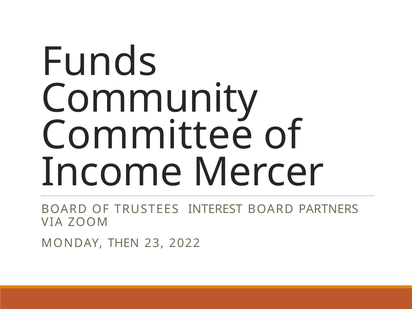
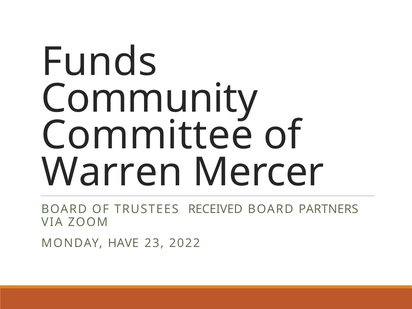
Income: Income -> Warren
INTEREST: INTEREST -> RECEIVED
THEN: THEN -> HAVE
